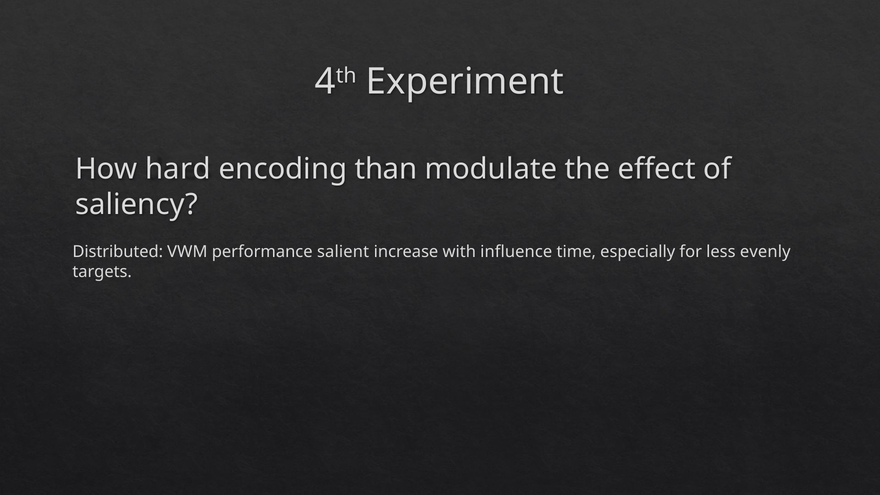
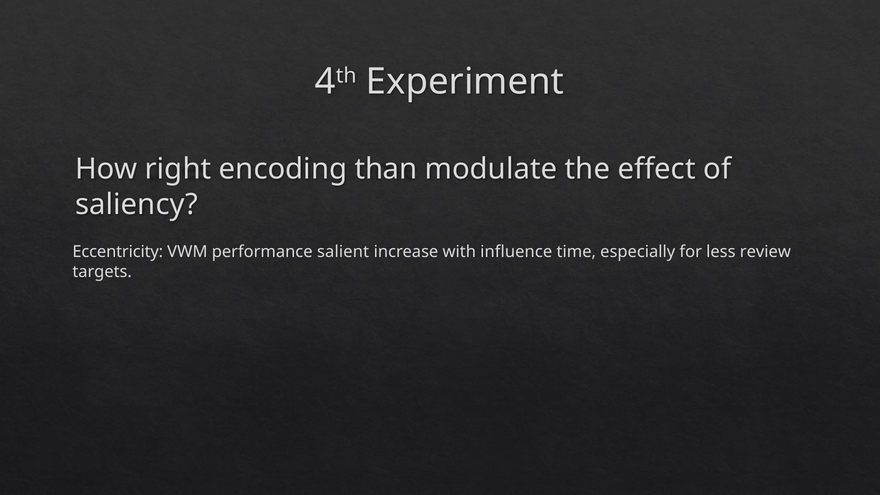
hard: hard -> right
Distributed: Distributed -> Eccentricity
evenly: evenly -> review
